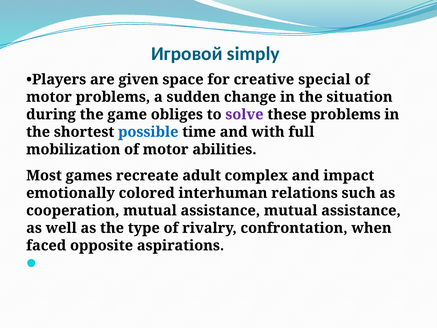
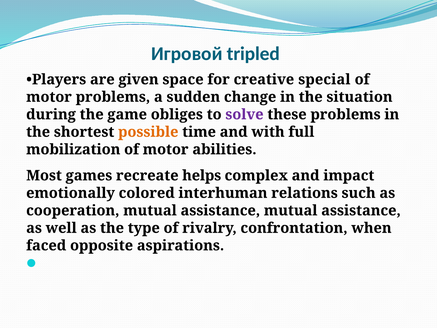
simply: simply -> tripled
possible colour: blue -> orange
adult: adult -> helps
